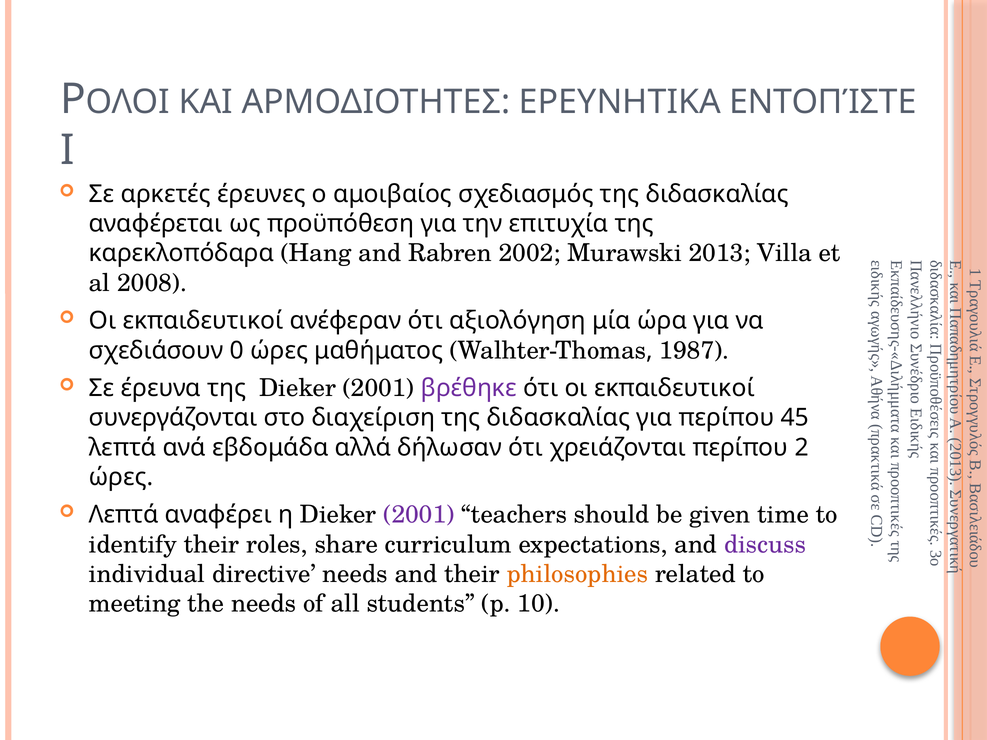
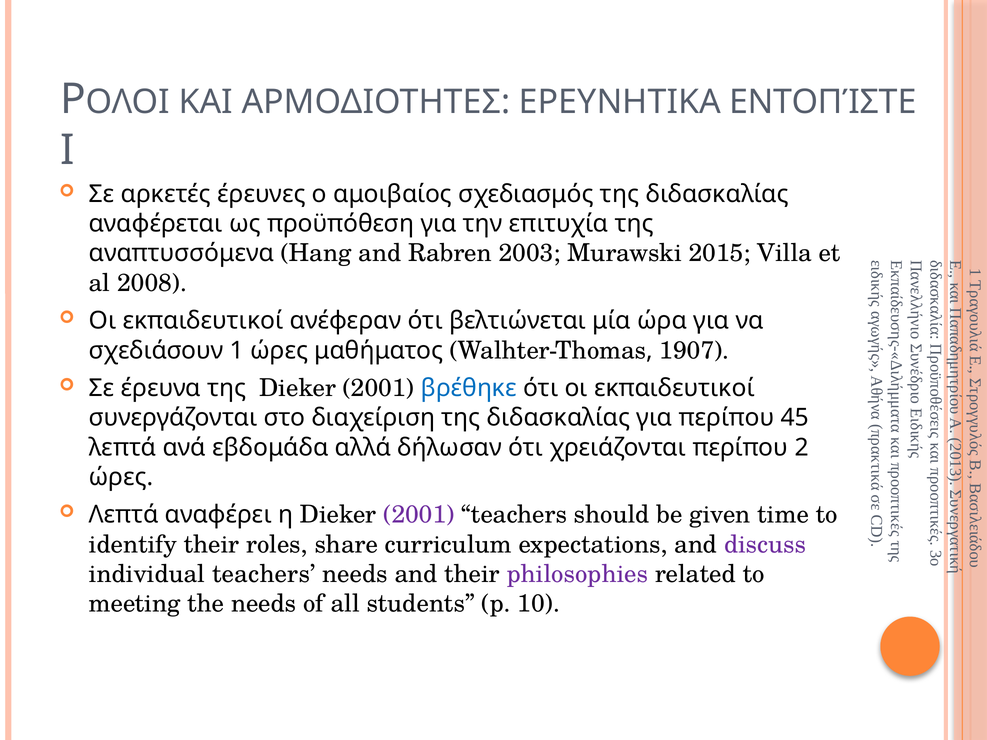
καρεκλοπόδαρα: καρεκλοπόδαρα -> αναπτυσσόμενα
2002: 2002 -> 2003
2013: 2013 -> 2015
αξιολόγηση: αξιολόγηση -> βελτιώνεται
σχεδιάσουν 0: 0 -> 1
1987: 1987 -> 1907
βρέθηκε colour: purple -> blue
individual directive: directive -> teachers
philosophies colour: orange -> purple
